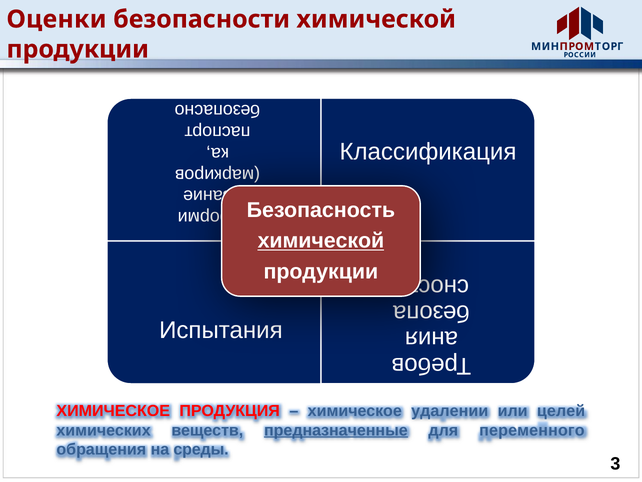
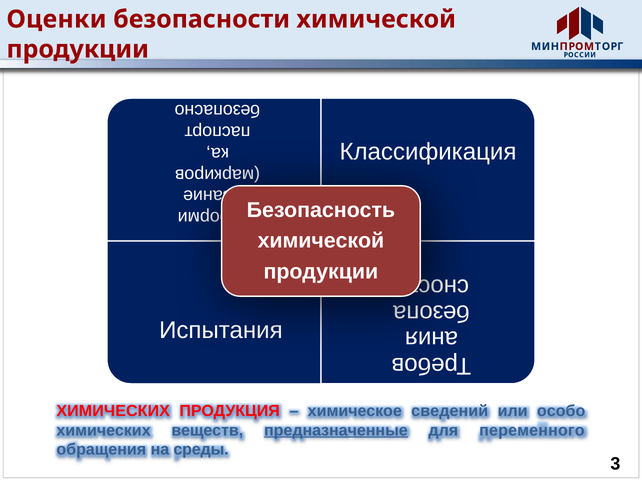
химической at (321, 241) underline: present -> none
ХИМИЧЕСКОЕ at (113, 411): ХИМИЧЕСКОЕ -> ХИМИЧЕСКИХ
удалении: удалении -> сведений
целей: целей -> особо
